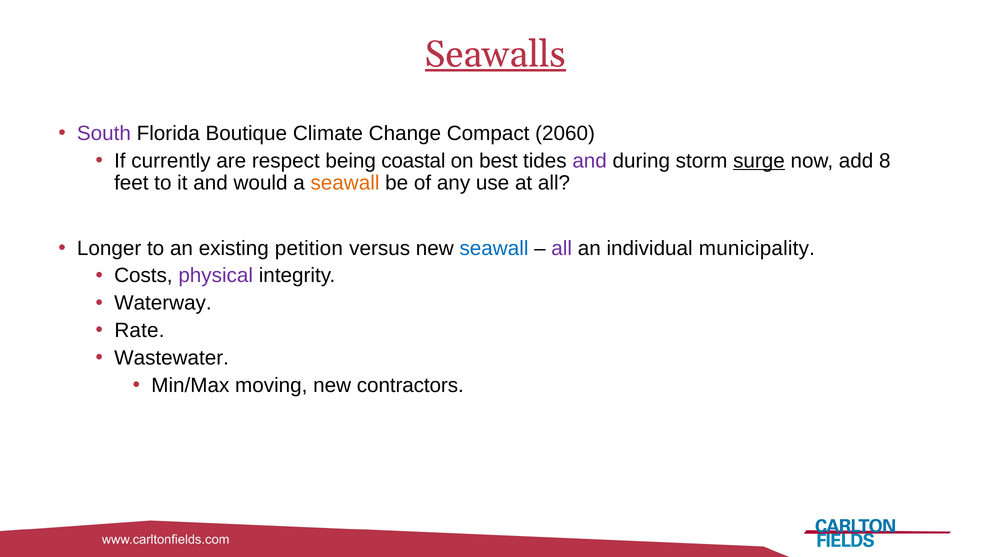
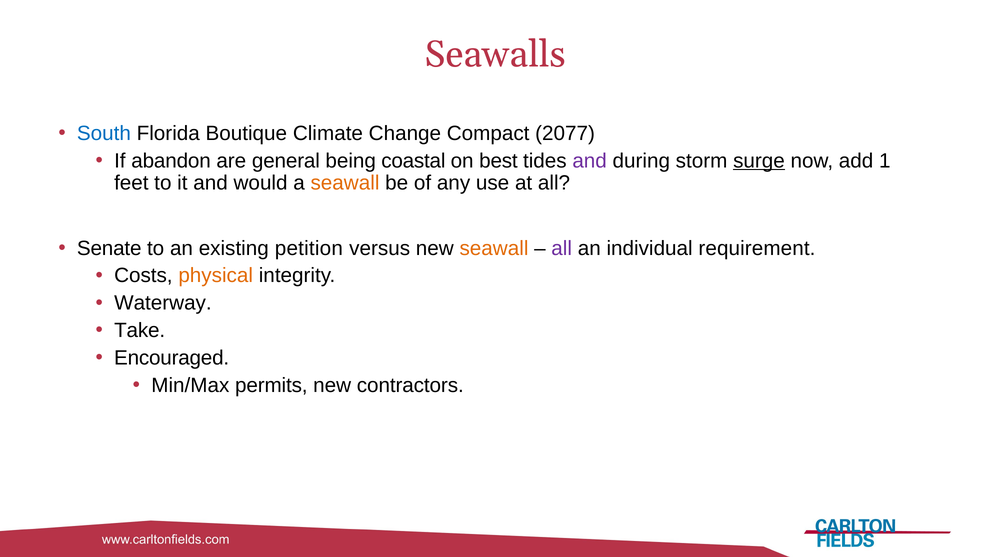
Seawalls underline: present -> none
South colour: purple -> blue
2060: 2060 -> 2077
currently: currently -> abandon
respect: respect -> general
8: 8 -> 1
Longer: Longer -> Senate
seawall at (494, 248) colour: blue -> orange
municipality: municipality -> requirement
physical colour: purple -> orange
Rate: Rate -> Take
Wastewater: Wastewater -> Encouraged
moving: moving -> permits
